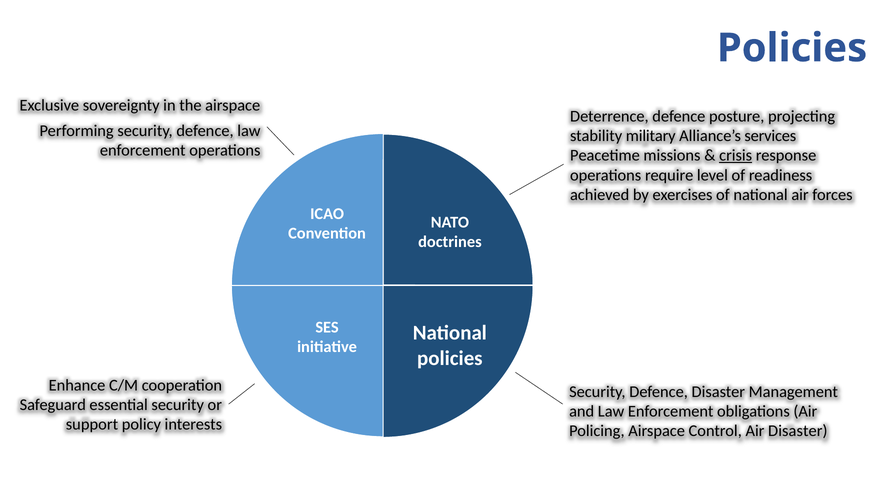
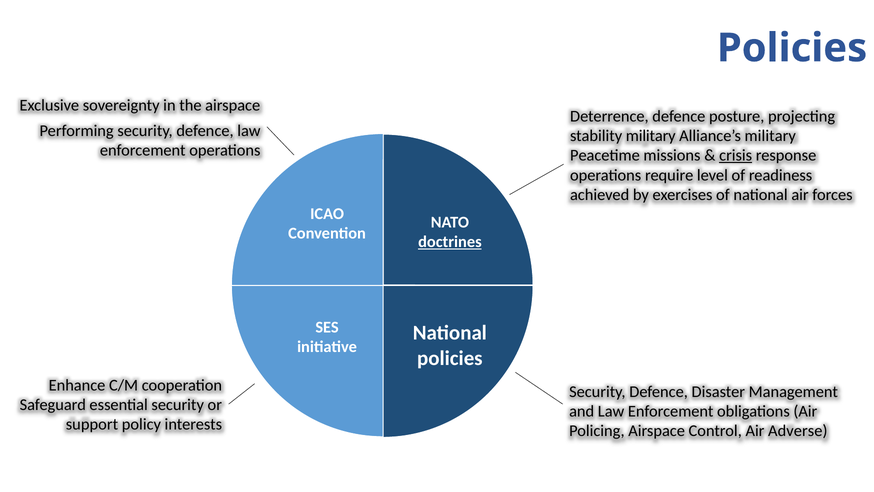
Alliance’s services: services -> military
doctrines underline: none -> present
Air Disaster: Disaster -> Adverse
